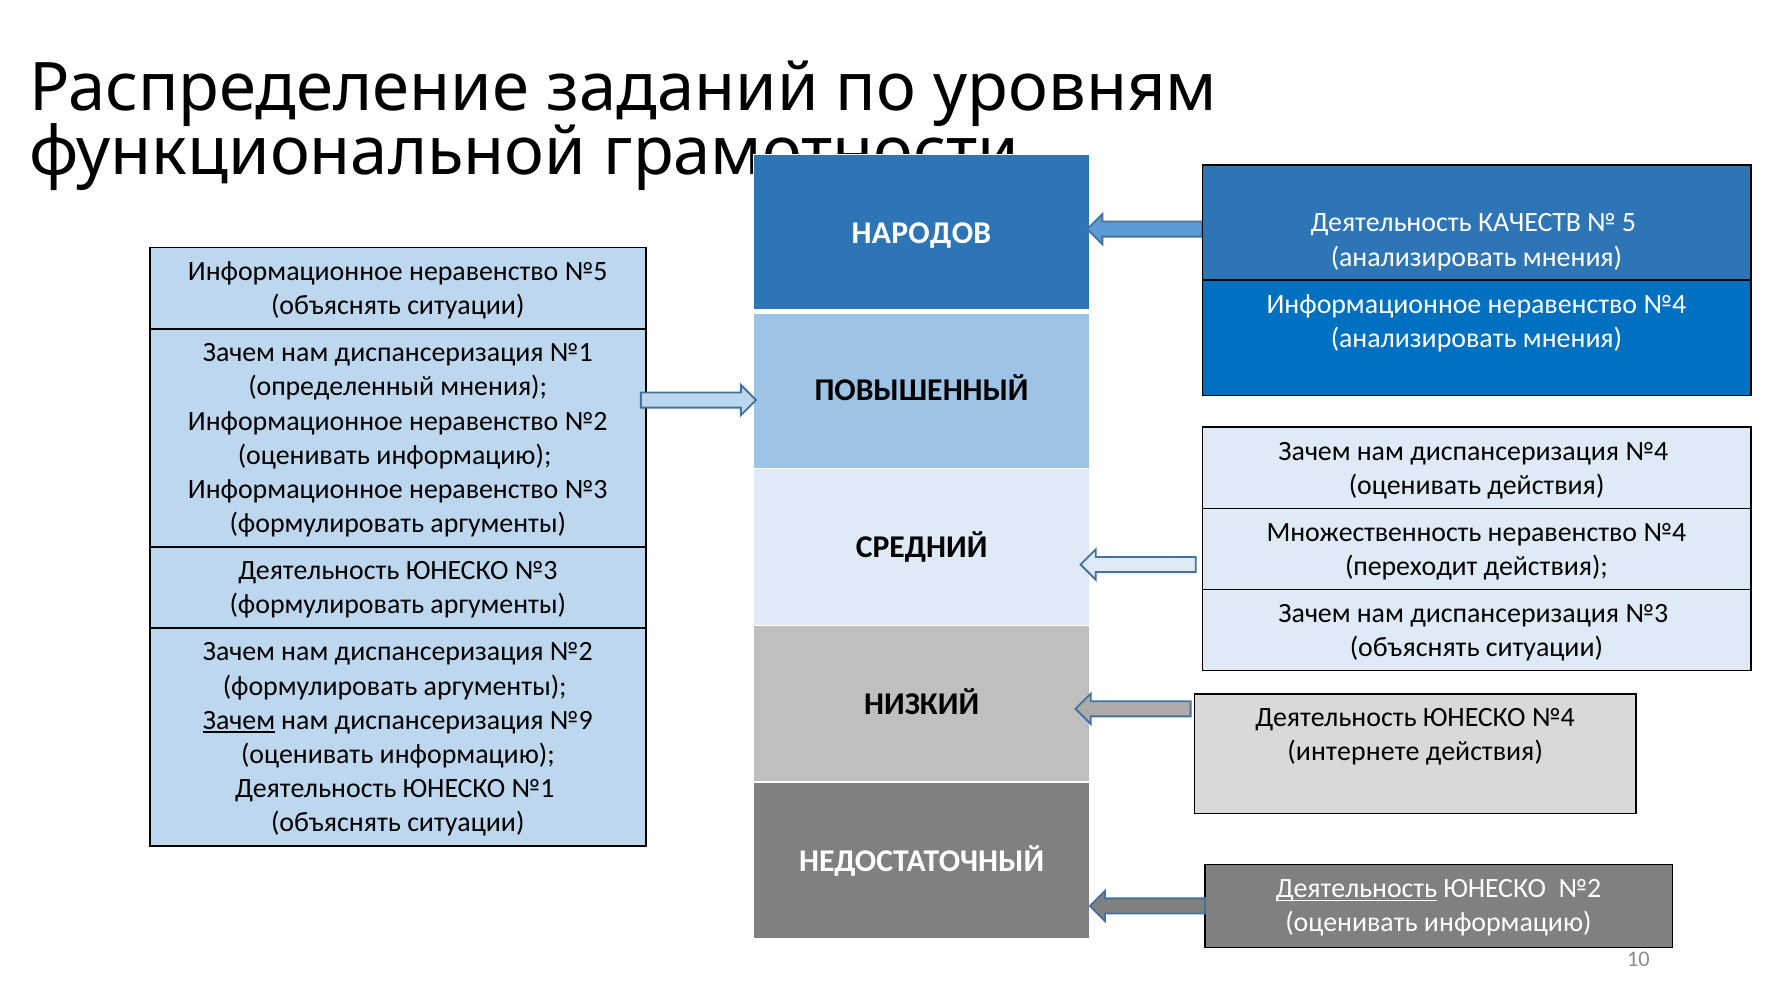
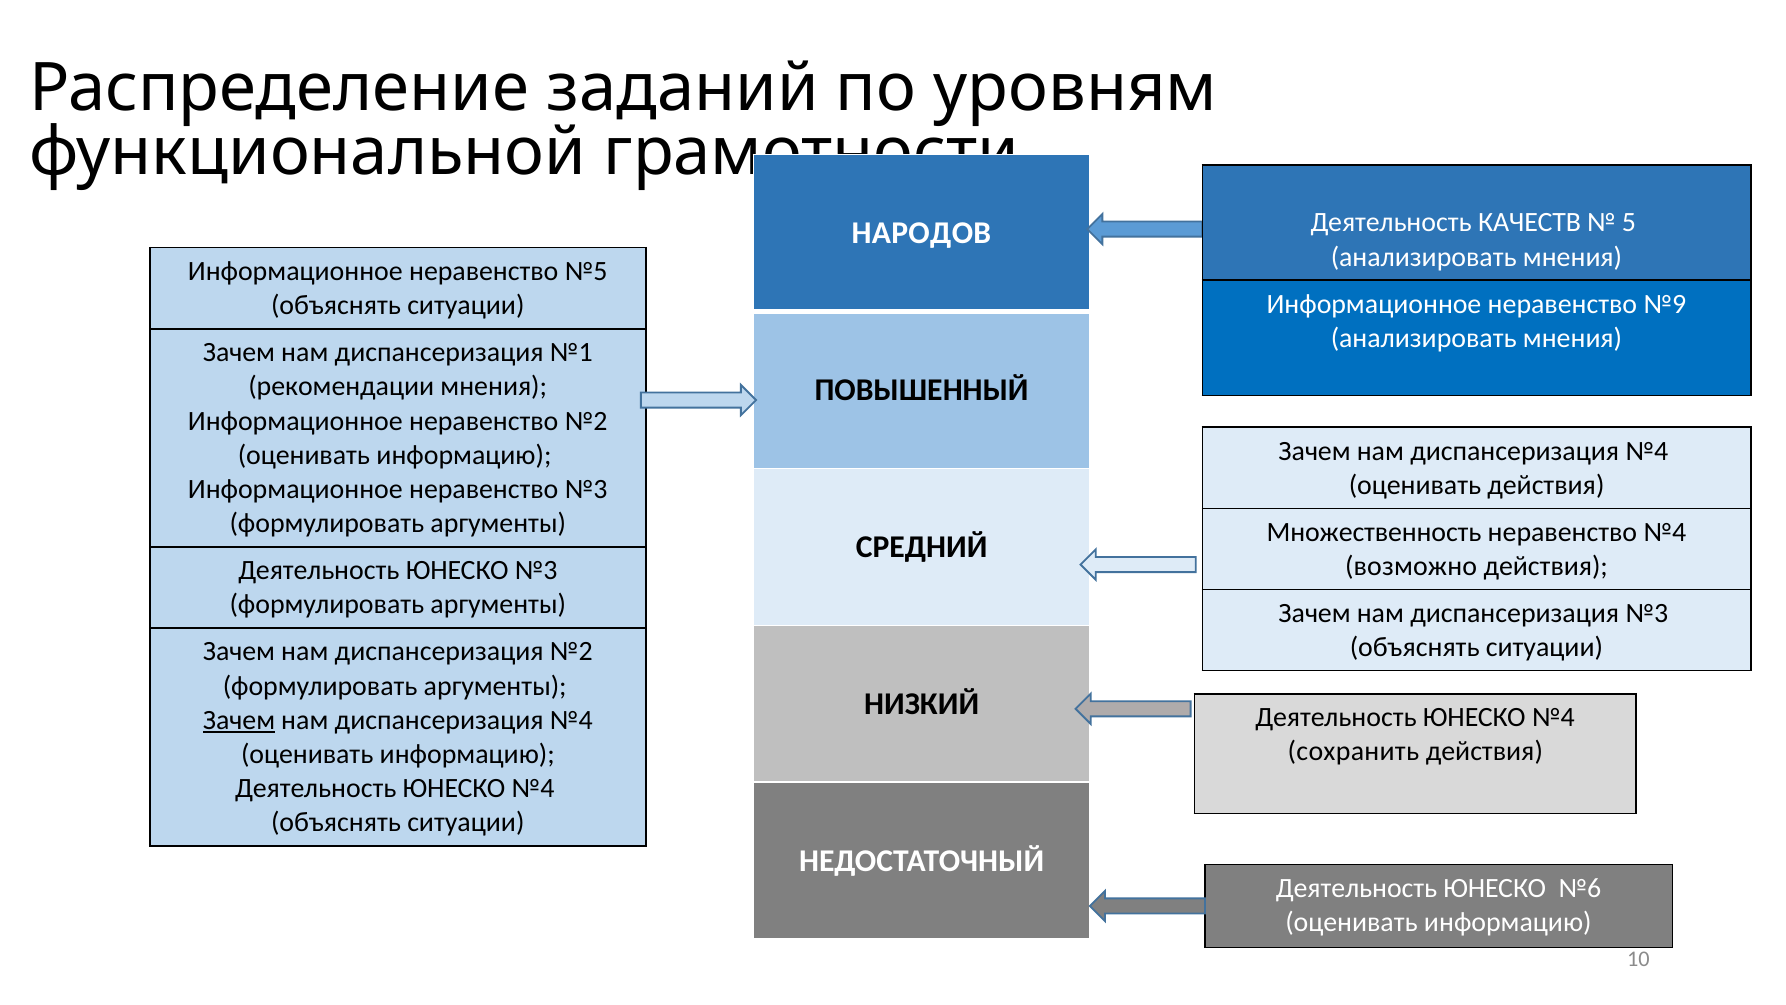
Информационное неравенство №4: №4 -> №9
определенный: определенный -> рекомендации
переходит: переходит -> возможно
№9 at (571, 720): №9 -> №4
интернете: интернете -> сохранить
№1 at (533, 788): №1 -> №4
Деятельность at (1356, 888) underline: present -> none
ЮНЕСКО №2: №2 -> №6
